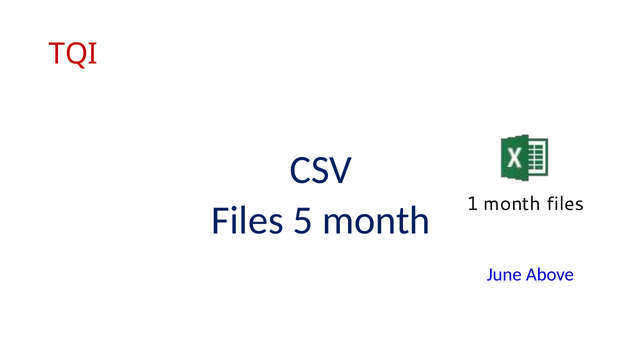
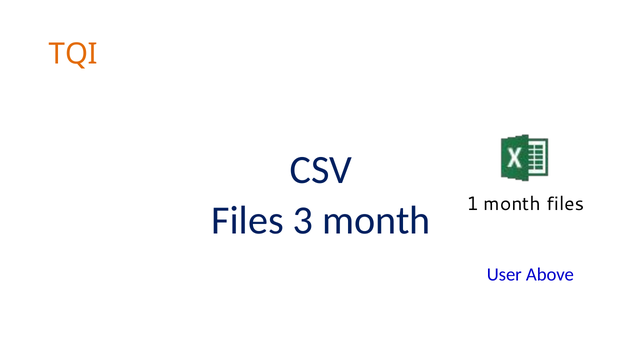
TQI colour: red -> orange
5: 5 -> 3
June: June -> User
